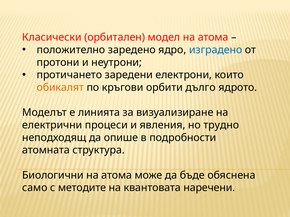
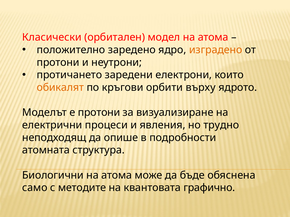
изградено colour: blue -> orange
дълго: дълго -> върху
е линията: линията -> протони
наречени: наречени -> графично
